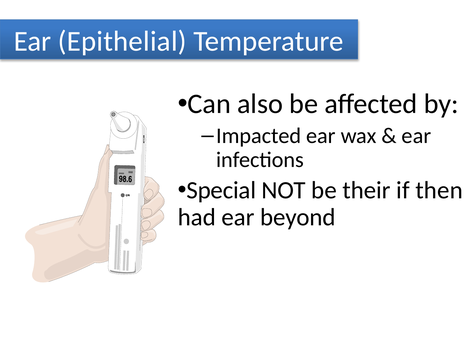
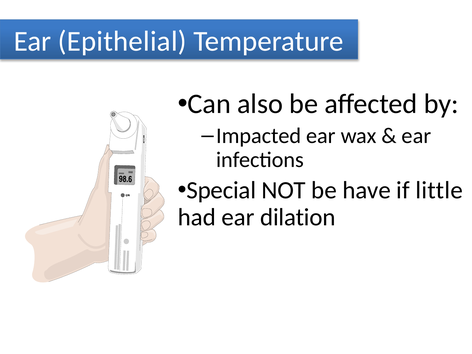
their: their -> have
then: then -> little
beyond: beyond -> dilation
